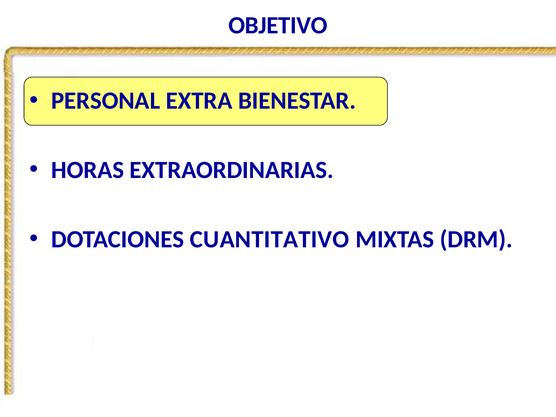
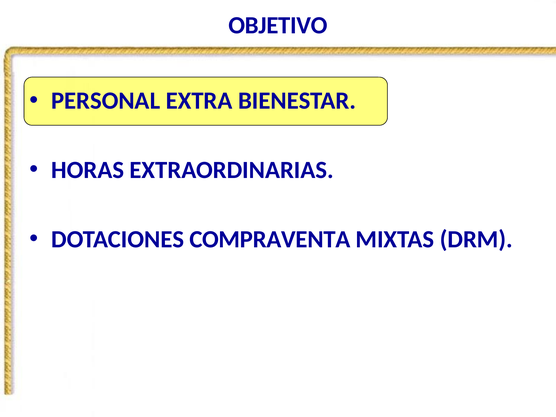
CUANTITATIVO: CUANTITATIVO -> COMPRAVENTA
